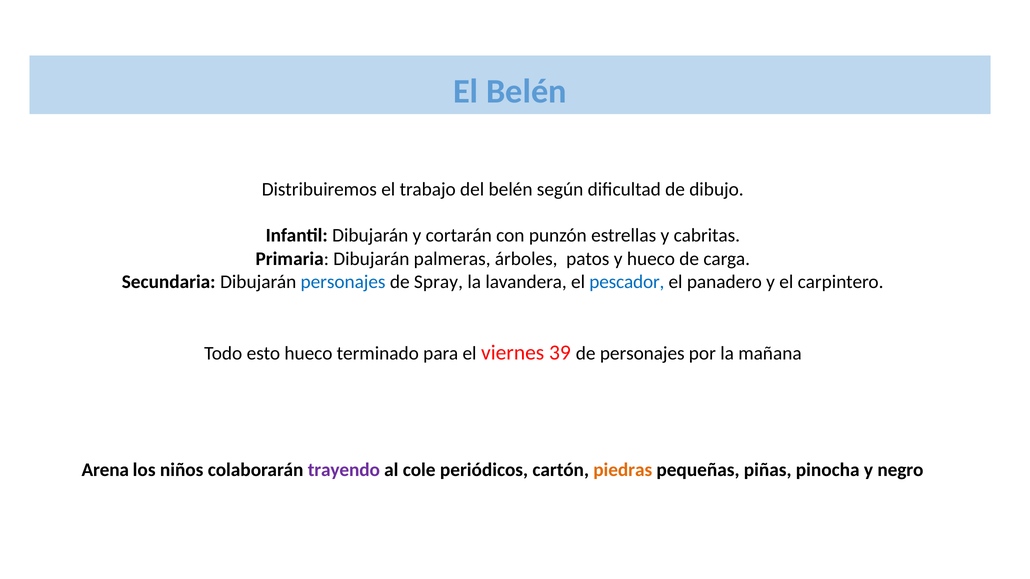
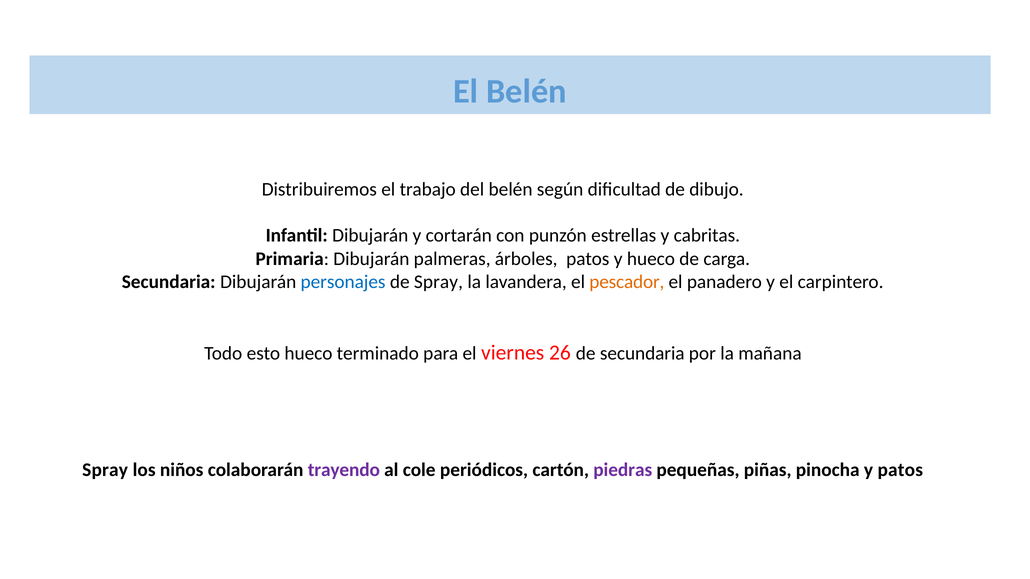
pescador colour: blue -> orange
39: 39 -> 26
de personajes: personajes -> secundaria
Arena at (105, 470): Arena -> Spray
piedras colour: orange -> purple
y negro: negro -> patos
